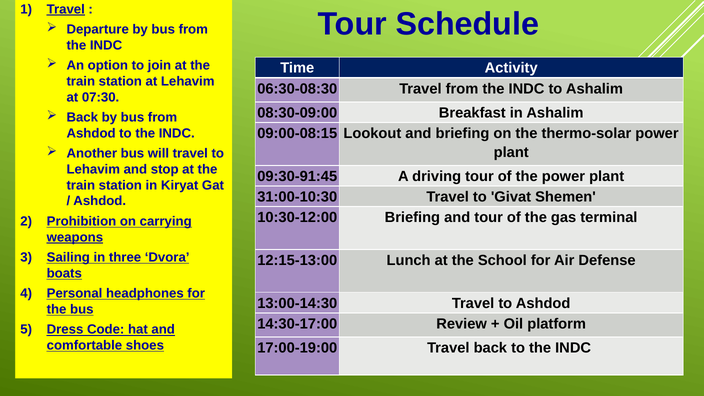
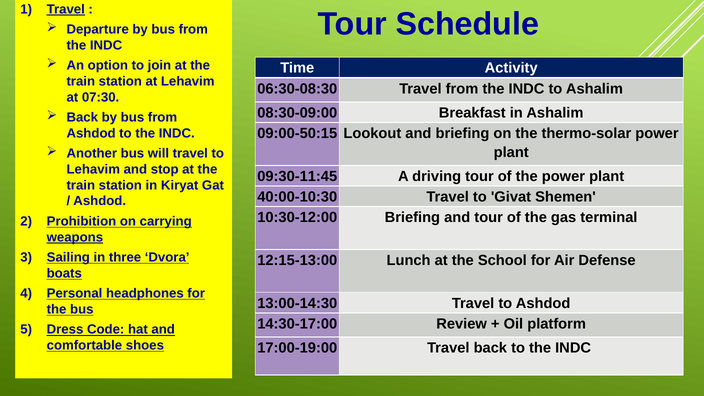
09:00-08:15: 09:00-08:15 -> 09:00-50:15
09:30-91:45: 09:30-91:45 -> 09:30-11:45
31:00-10:30: 31:00-10:30 -> 40:00-10:30
